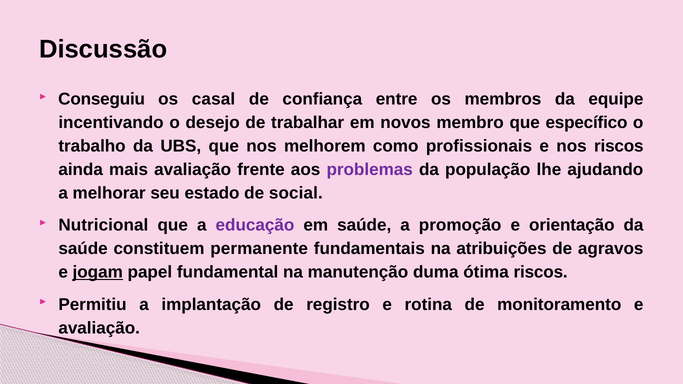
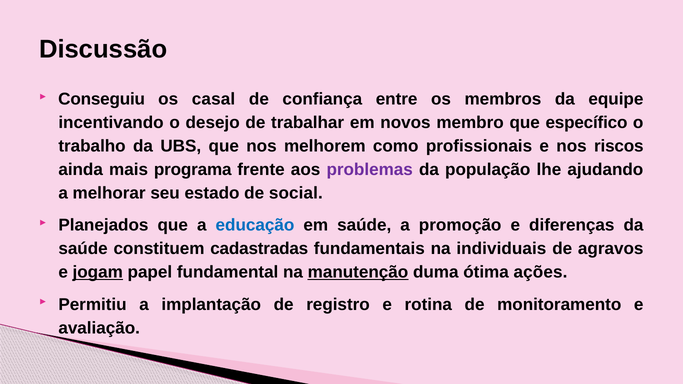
mais avaliação: avaliação -> programa
Nutricional: Nutricional -> Planejados
educação colour: purple -> blue
orientação: orientação -> diferenças
permanente: permanente -> cadastradas
atribuições: atribuições -> individuais
manutenção underline: none -> present
ótima riscos: riscos -> ações
